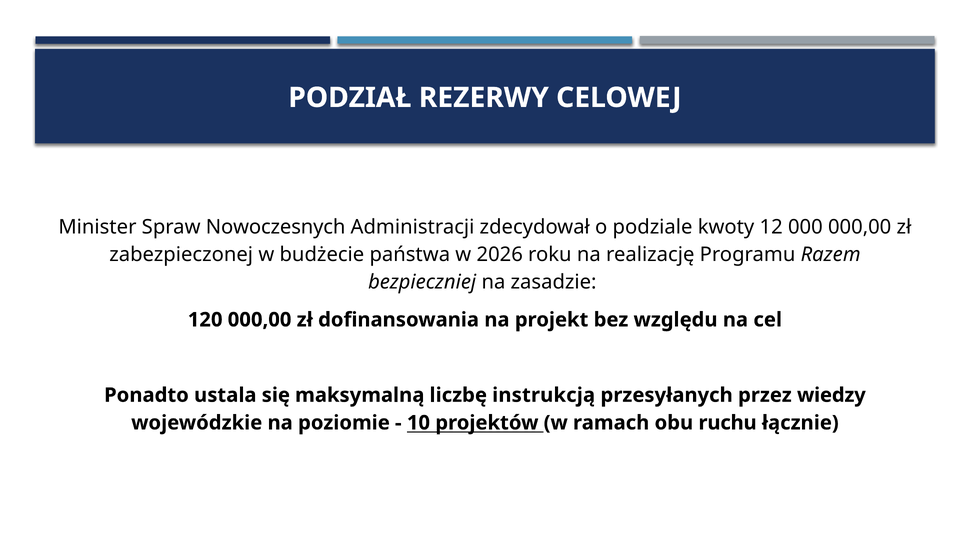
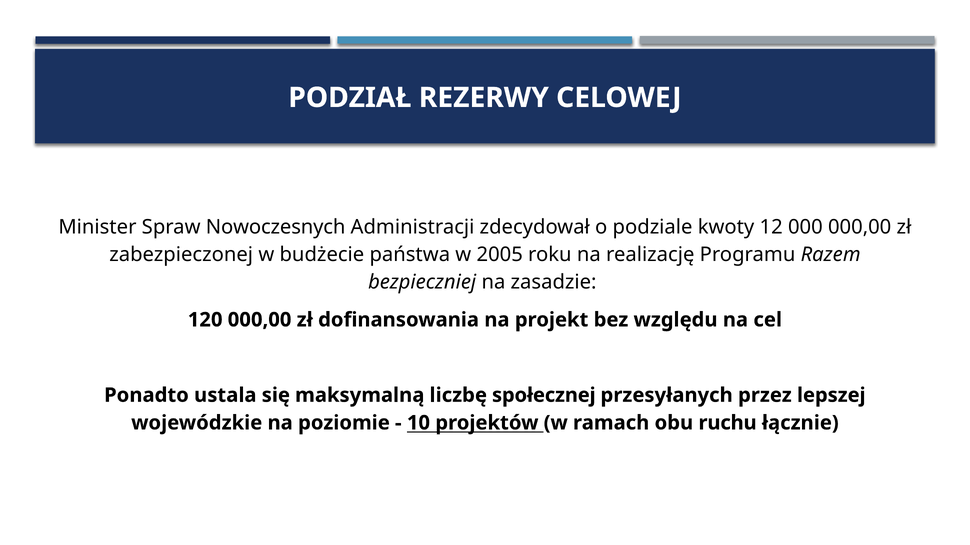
2026: 2026 -> 2005
instrukcją: instrukcją -> społecznej
wiedzy: wiedzy -> lepszej
